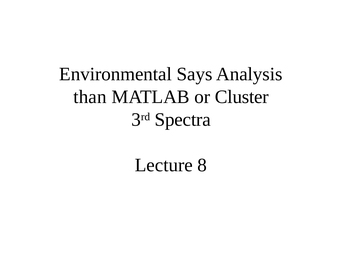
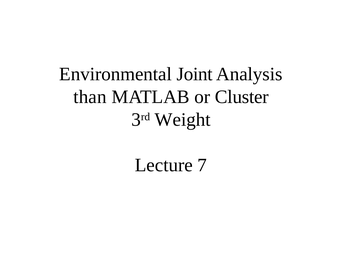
Says: Says -> Joint
Spectra: Spectra -> Weight
8: 8 -> 7
